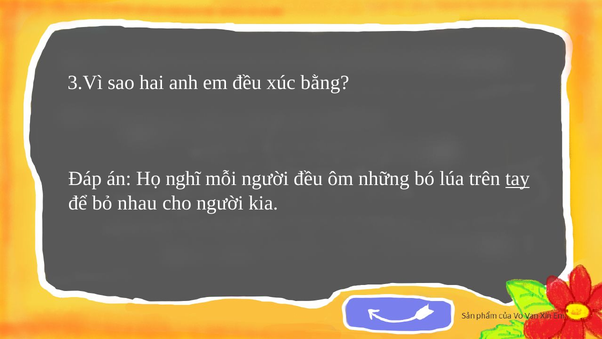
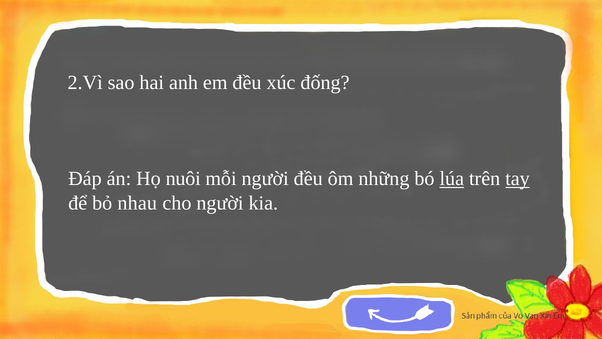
3.Vì: 3.Vì -> 2.Vì
bằng: bằng -> đống
nghĩ: nghĩ -> nuôi
lúa underline: none -> present
